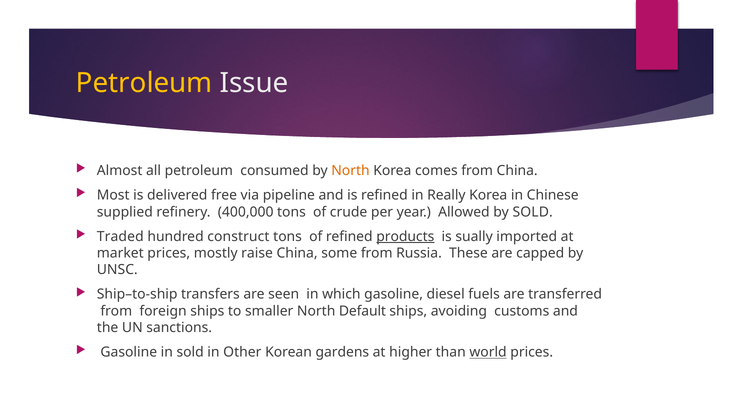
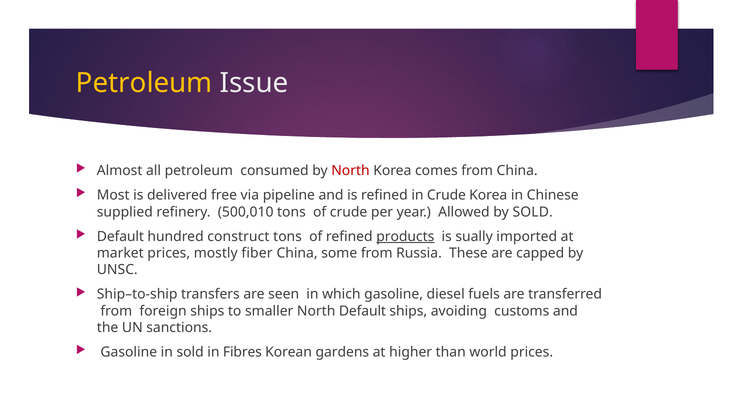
North at (350, 171) colour: orange -> red
in Really: Really -> Crude
400,000: 400,000 -> 500,010
Traded at (120, 236): Traded -> Default
raise: raise -> fiber
Other: Other -> Fibres
world underline: present -> none
